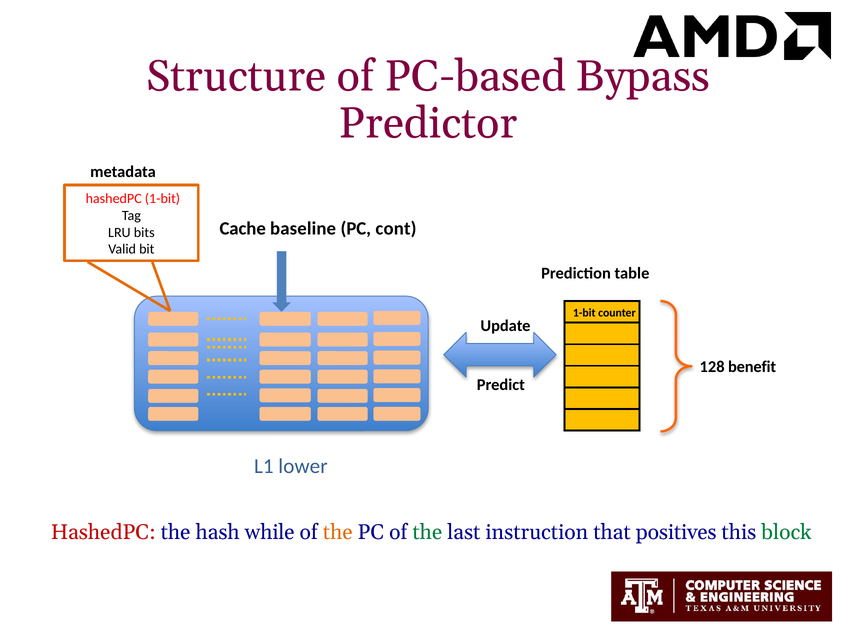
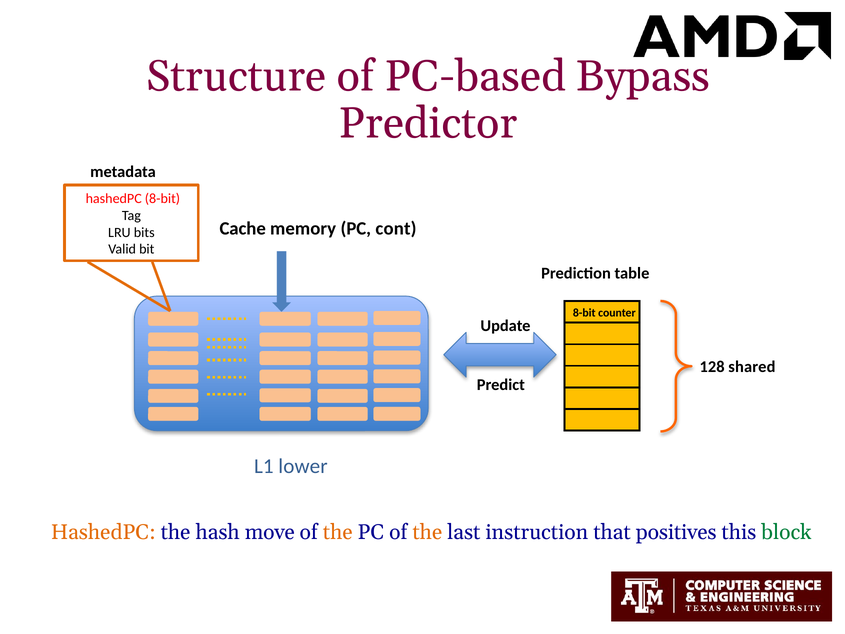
hashedPC 1-bit: 1-bit -> 8-bit
baseline: baseline -> memory
1-bit at (584, 313): 1-bit -> 8-bit
benefit: benefit -> shared
HashedPC at (103, 532) colour: red -> orange
while: while -> move
the at (427, 532) colour: green -> orange
